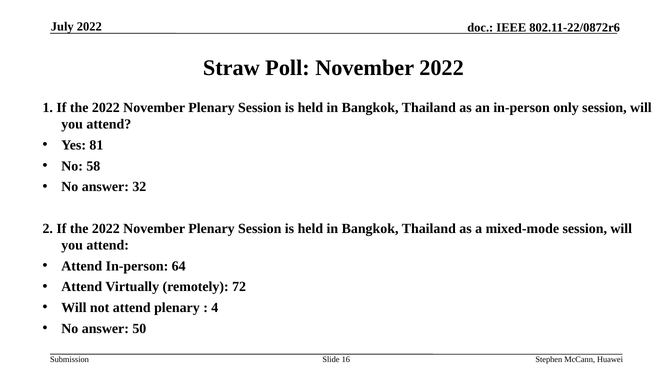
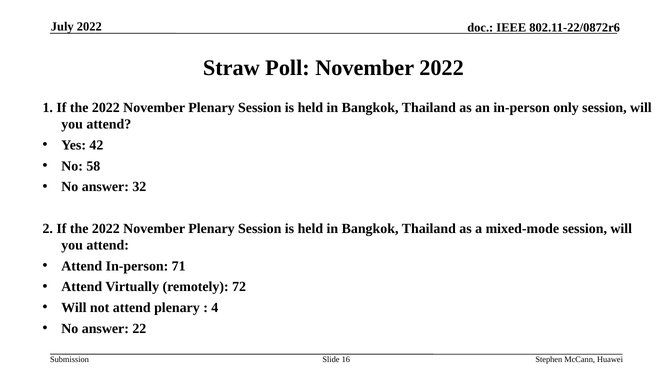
81: 81 -> 42
64: 64 -> 71
50: 50 -> 22
